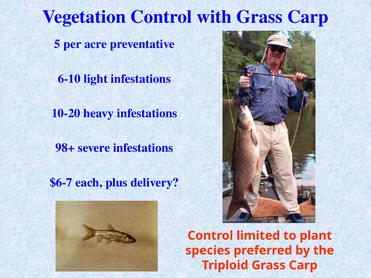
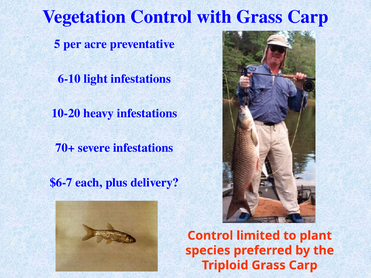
98+: 98+ -> 70+
